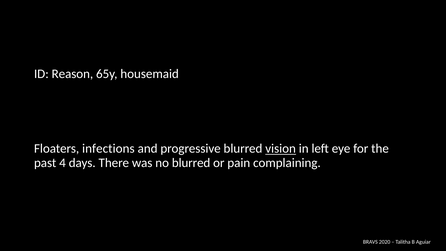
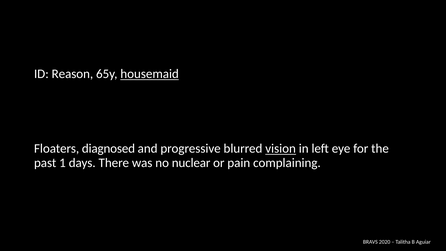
housemaid underline: none -> present
infections: infections -> diagnosed
4: 4 -> 1
no blurred: blurred -> nuclear
